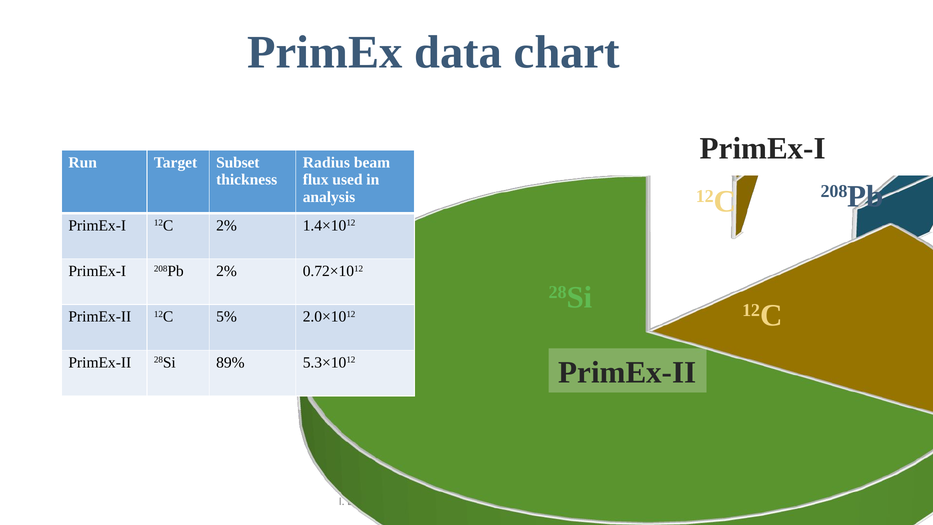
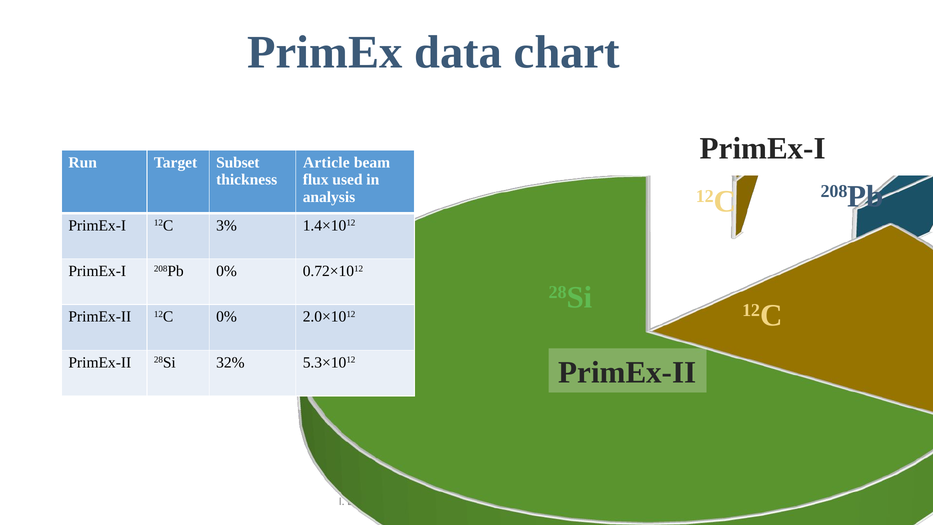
Radius: Radius -> Article
12C 2%: 2% -> 3%
208Pb 2%: 2% -> 0%
12C 5%: 5% -> 0%
89%: 89% -> 32%
